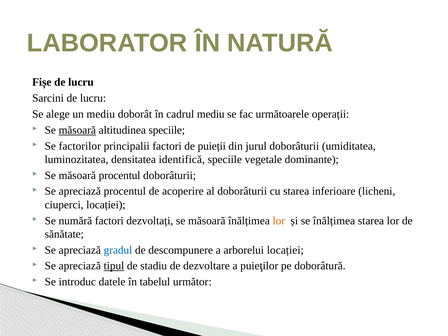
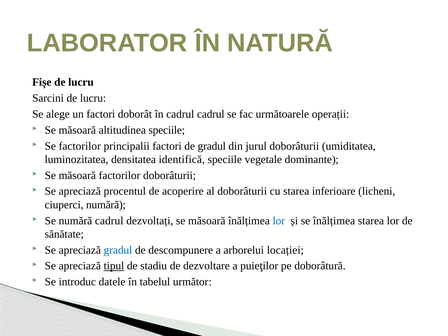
un mediu: mediu -> factori
cadrul mediu: mediu -> cadrul
măsoară at (77, 130) underline: present -> none
de puieții: puieții -> gradul
măsoară procentul: procentul -> factorilor
ciuperci locației: locației -> numără
numără factori: factori -> cadrul
lor at (279, 221) colour: orange -> blue
